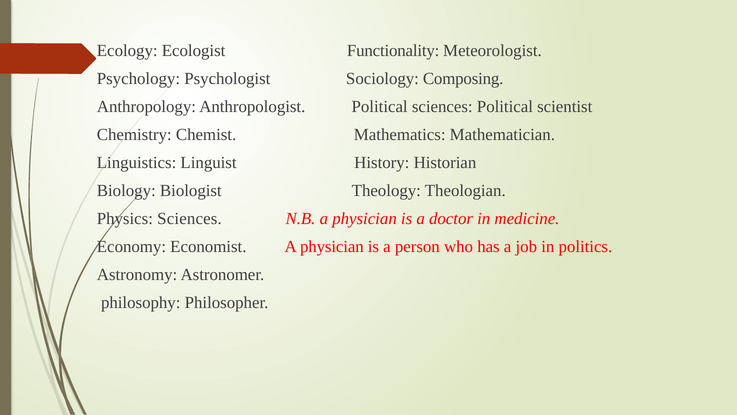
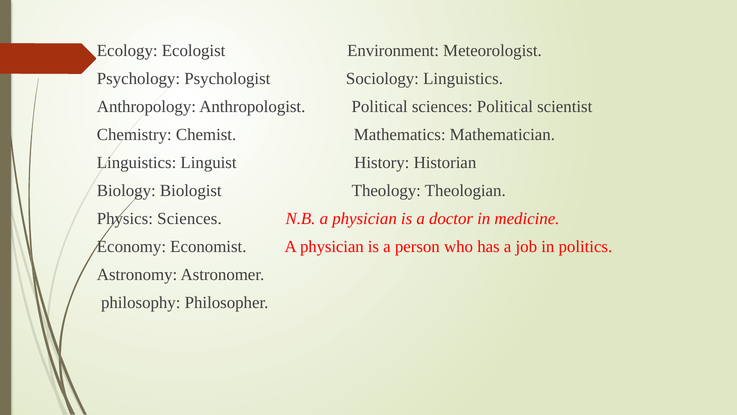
Functionality: Functionality -> Environment
Sociology Composing: Composing -> Linguistics
